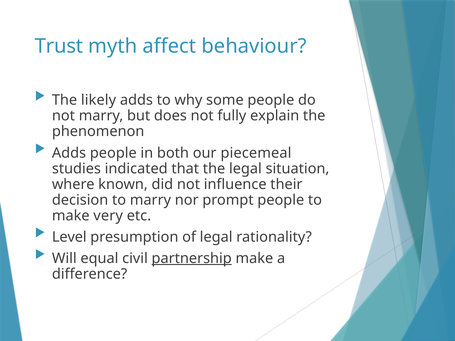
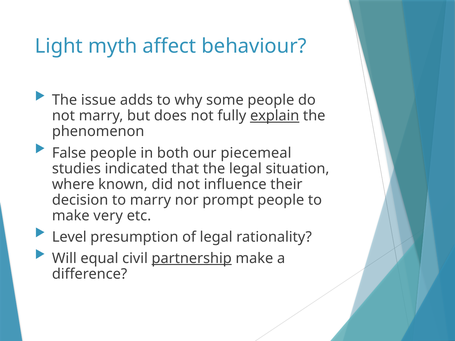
Trust: Trust -> Light
likely: likely -> issue
explain underline: none -> present
Adds at (69, 153): Adds -> False
